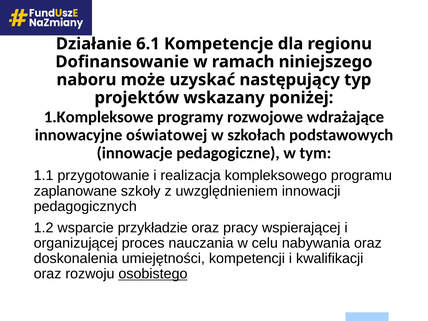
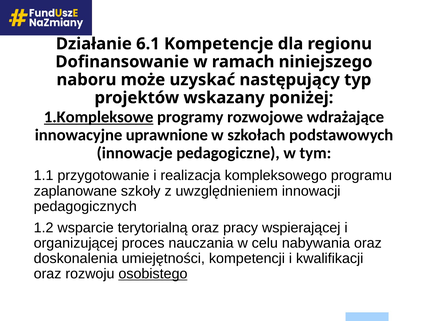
1.Kompleksowe underline: none -> present
oświatowej: oświatowej -> uprawnione
przykładzie: przykładzie -> terytorialną
